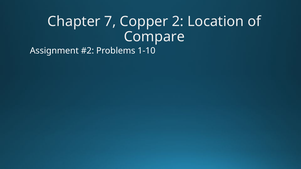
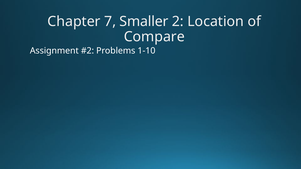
Copper: Copper -> Smaller
